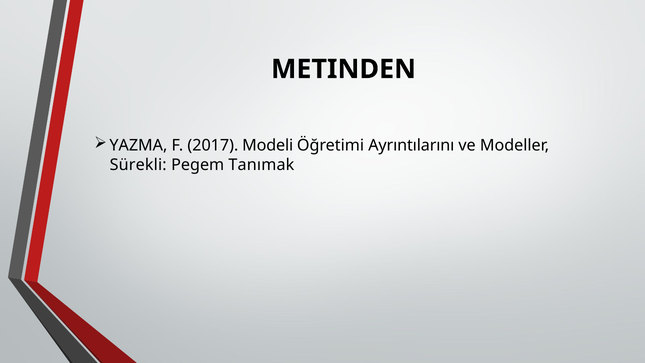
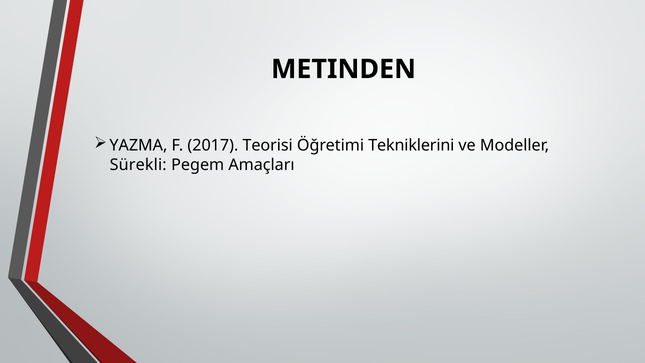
Modeli: Modeli -> Teorisi
Ayrıntılarını: Ayrıntılarını -> Tekniklerini
Tanımak: Tanımak -> Amaçları
